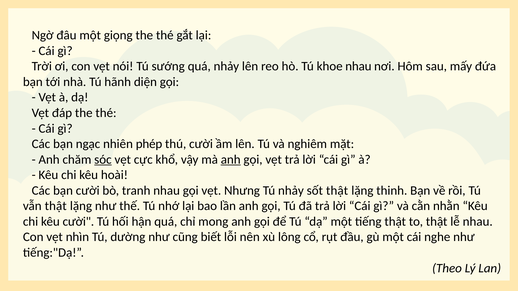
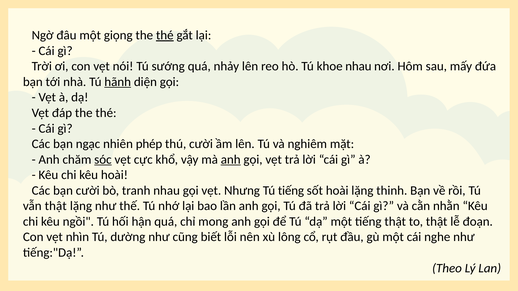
thé at (165, 35) underline: none -> present
hãnh underline: none -> present
Tú nhảy: nhảy -> tiếng
sốt thật: thật -> hoài
kêu cười: cười -> ngồi
lễ nhau: nhau -> đoạn
